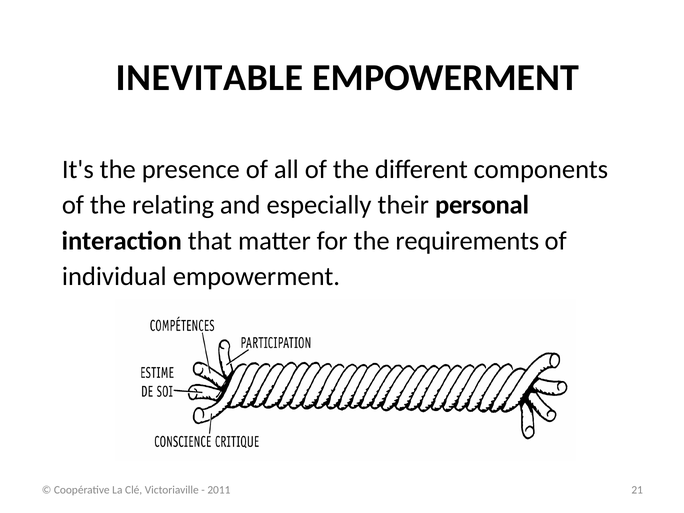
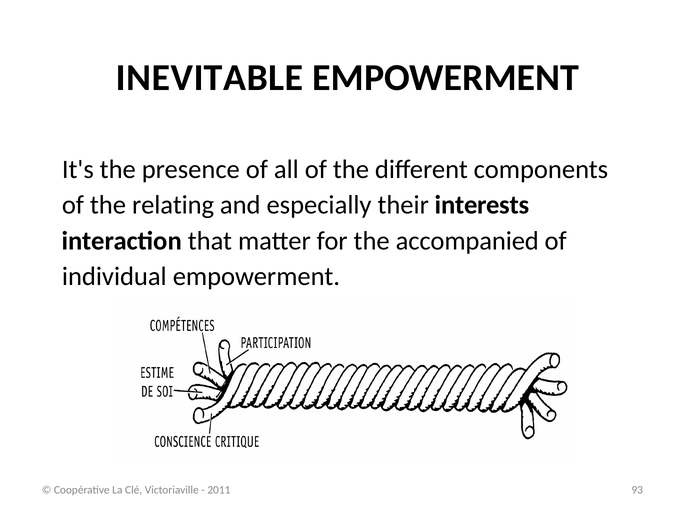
personal: personal -> interests
requirements: requirements -> accompanied
21: 21 -> 93
